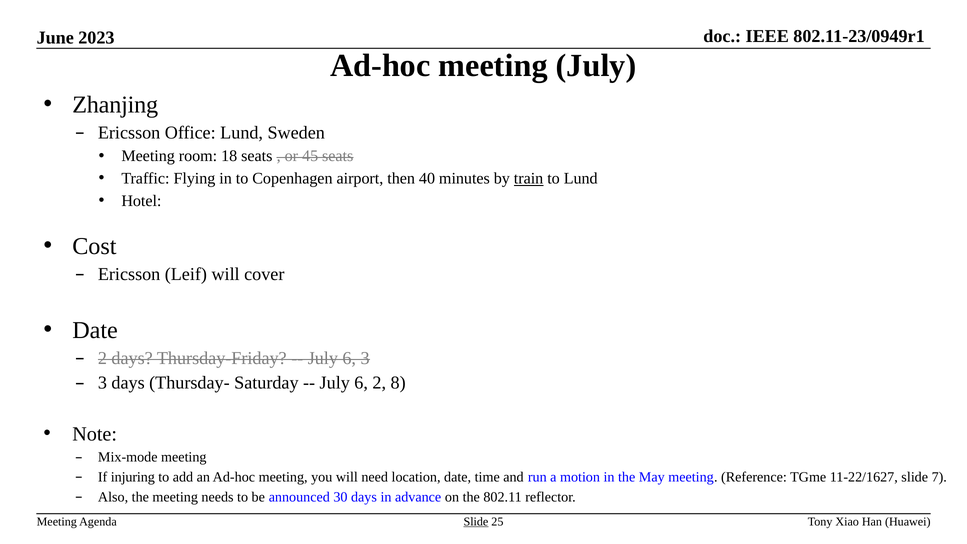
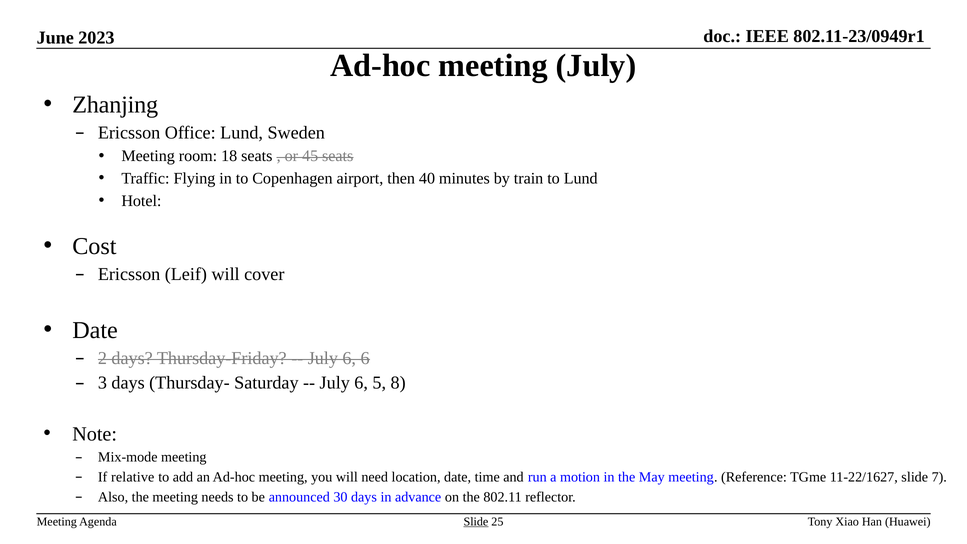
train underline: present -> none
6 3: 3 -> 6
6 2: 2 -> 5
injuring: injuring -> relative
